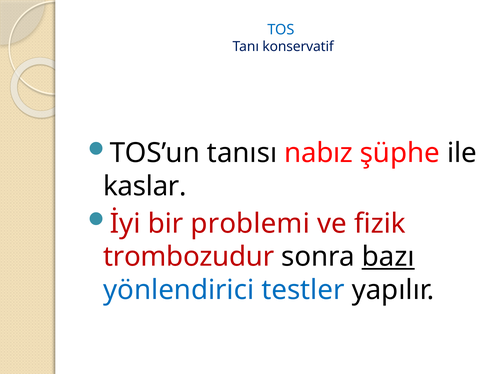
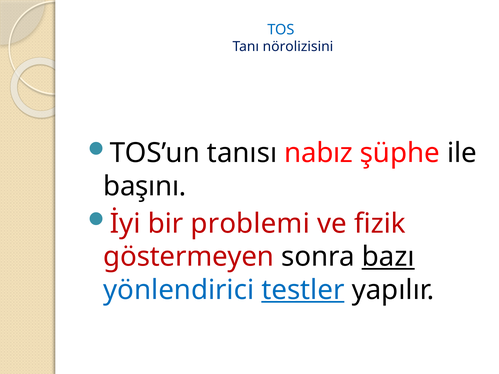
konservatif: konservatif -> nörolizisini
kaslar: kaslar -> başını
trombozudur: trombozudur -> göstermeyen
testler underline: none -> present
